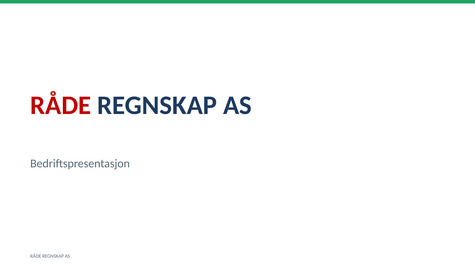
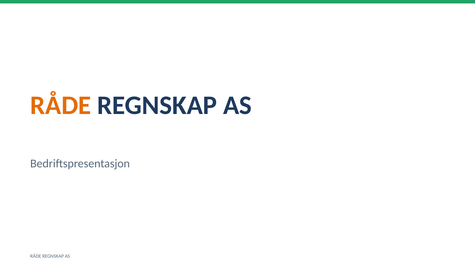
RÅDE at (61, 105) colour: red -> orange
